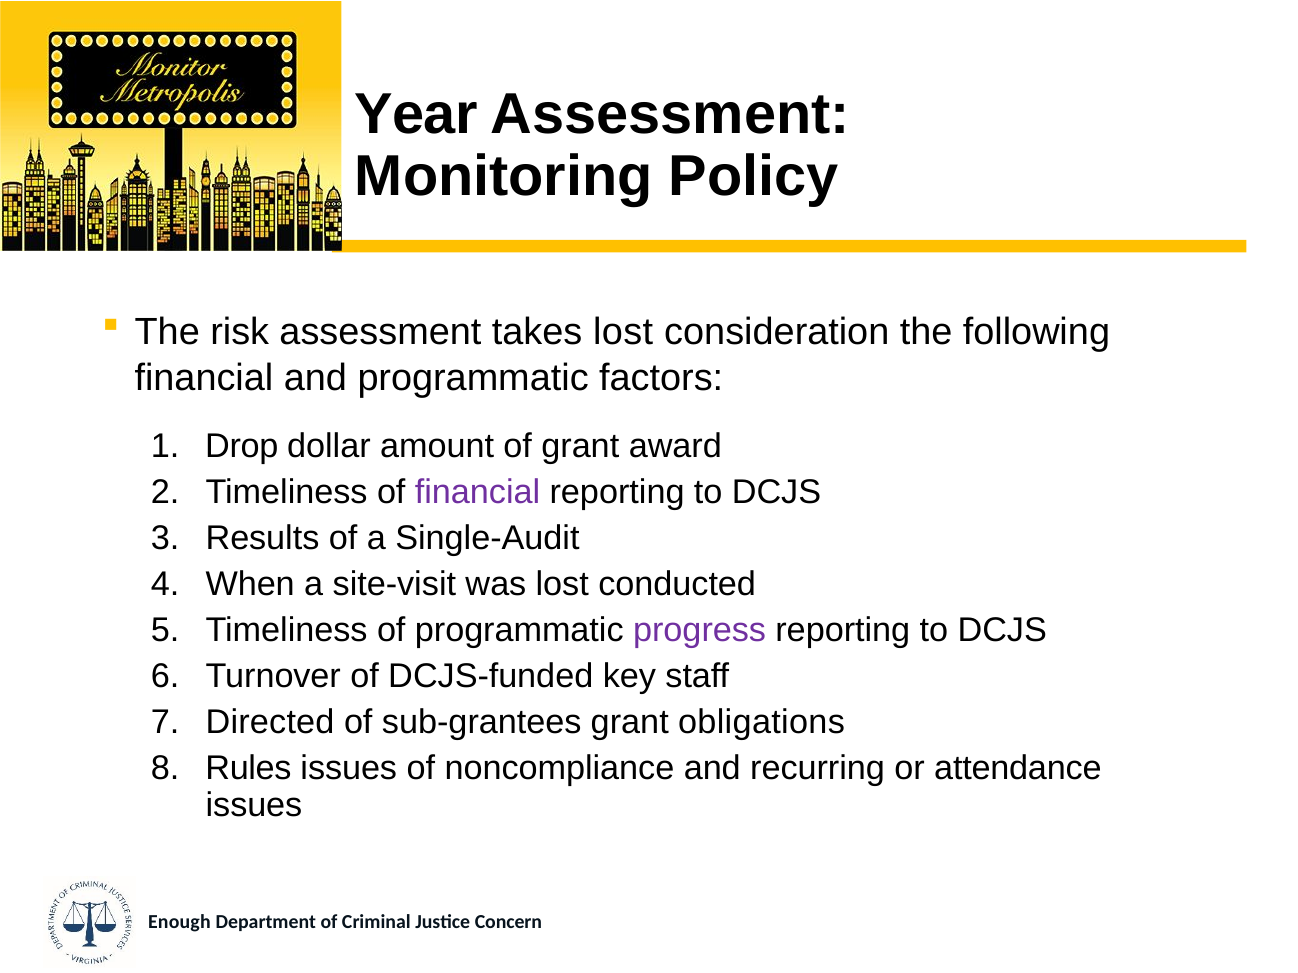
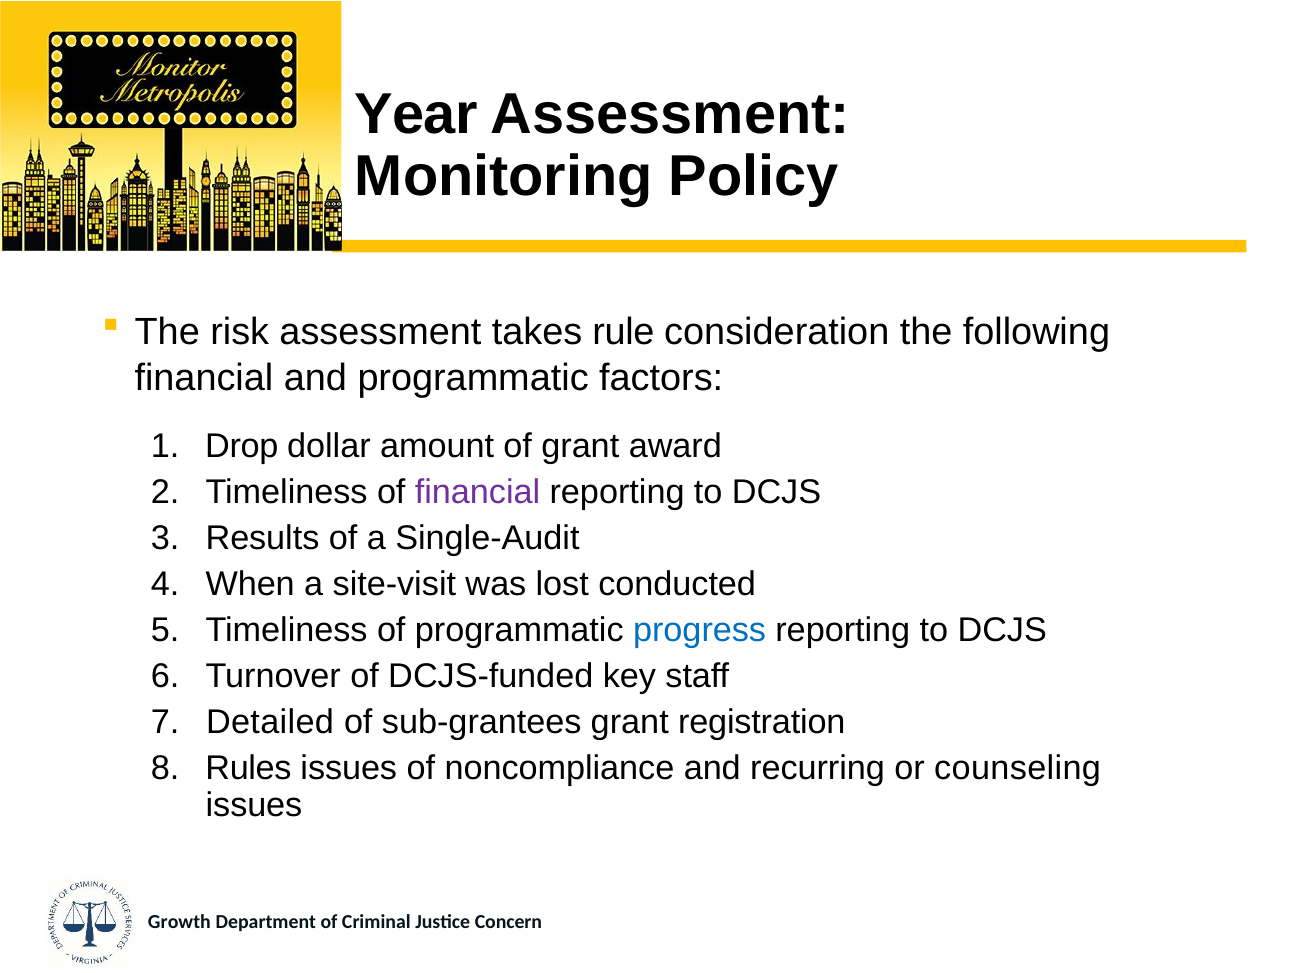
takes lost: lost -> rule
progress colour: purple -> blue
Directed: Directed -> Detailed
obligations: obligations -> registration
attendance: attendance -> counseling
Enough: Enough -> Growth
